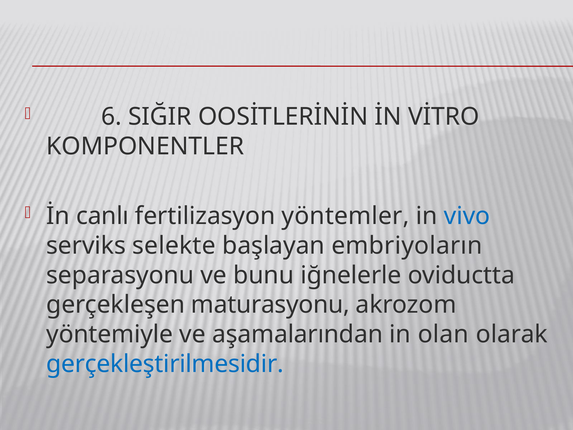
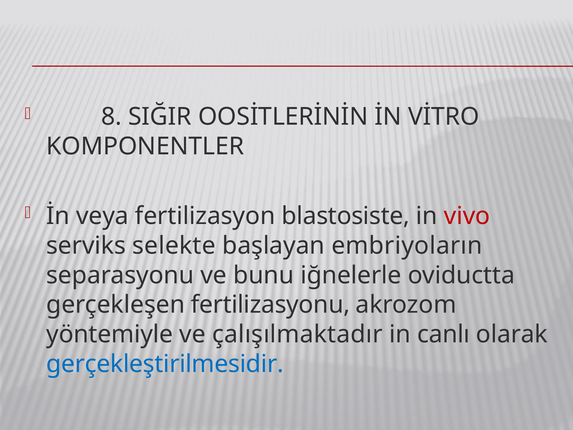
6: 6 -> 8
canlı: canlı -> veya
yöntemler: yöntemler -> blastosiste
vivo colour: blue -> red
maturasyonu: maturasyonu -> fertilizasyonu
aşamalarından: aşamalarından -> çalışılmaktadır
olan: olan -> canlı
